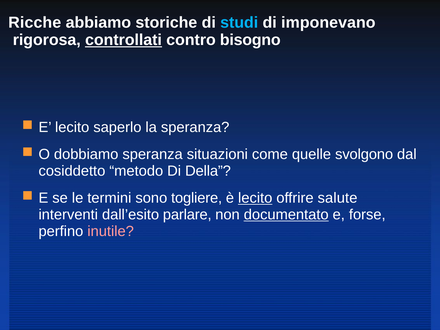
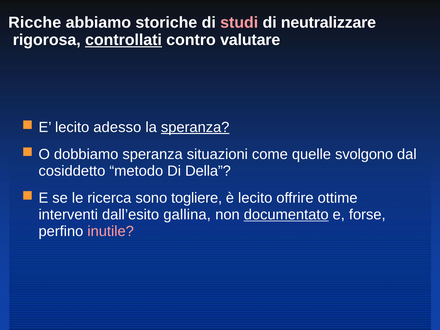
studi colour: light blue -> pink
imponevano: imponevano -> neutralizzare
bisogno: bisogno -> valutare
saperlo: saperlo -> adesso
speranza at (195, 127) underline: none -> present
termini: termini -> ricerca
lecito at (255, 198) underline: present -> none
salute: salute -> ottime
parlare: parlare -> gallina
